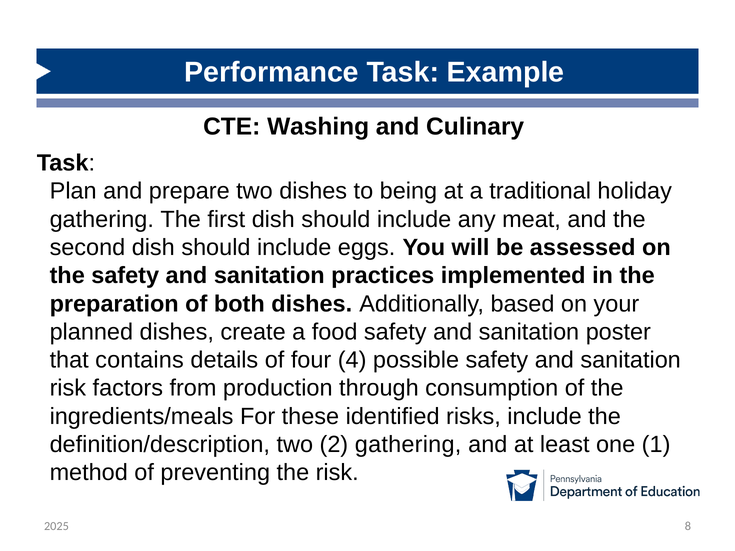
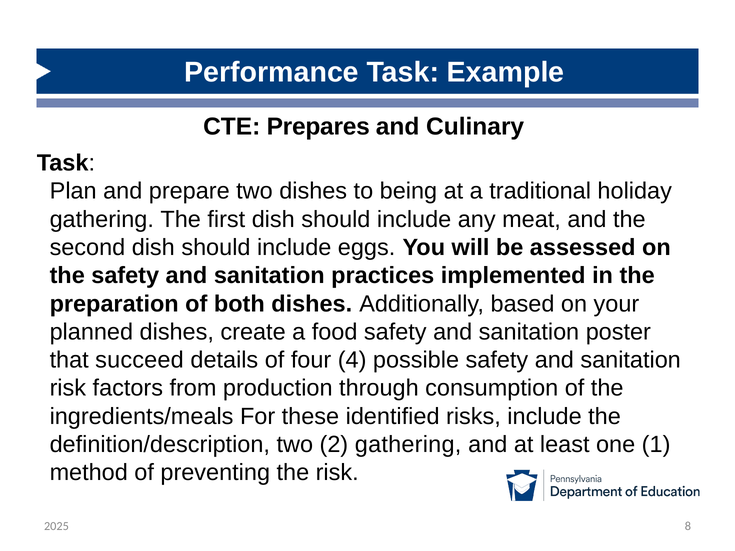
Washing: Washing -> Prepares
contains: contains -> succeed
